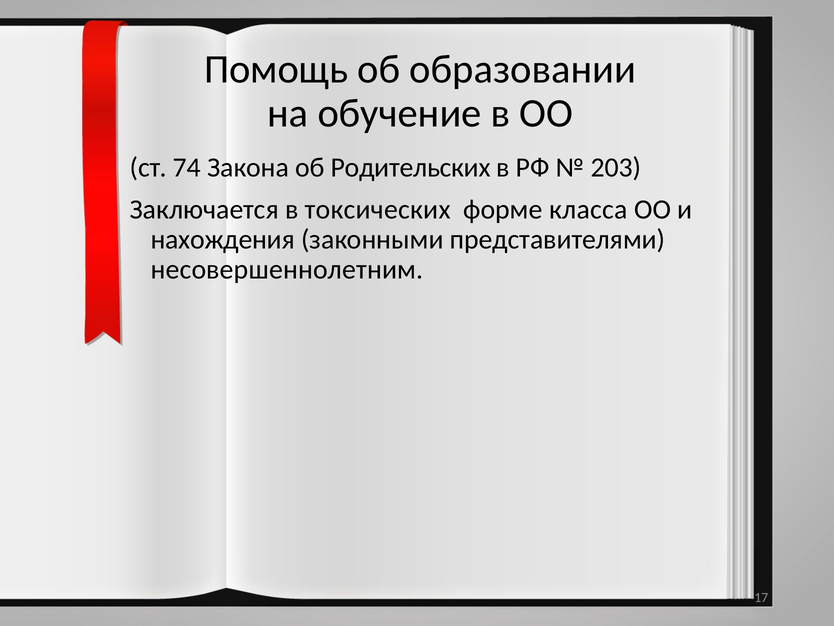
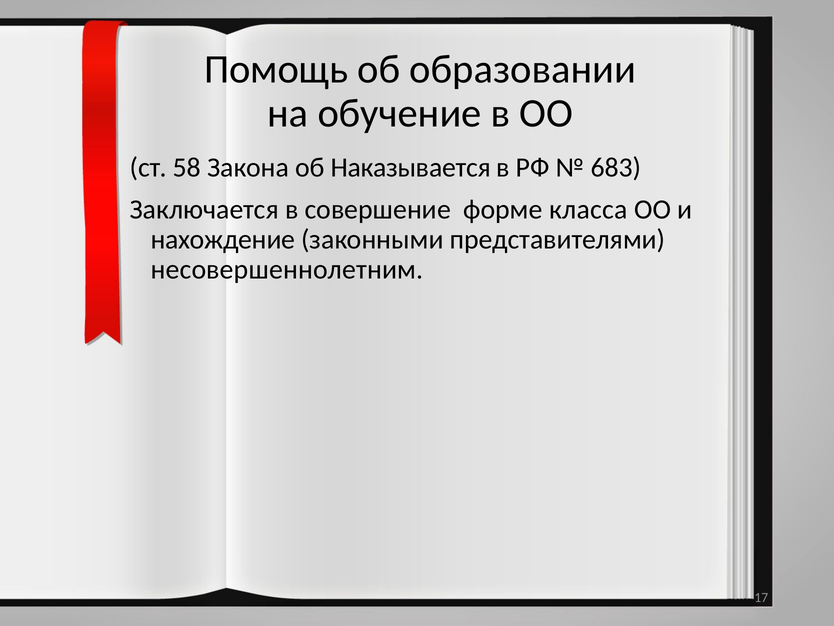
74: 74 -> 58
Родительских: Родительских -> Наказывается
203: 203 -> 683
токсических: токсических -> совершение
нахождения: нахождения -> нахождение
